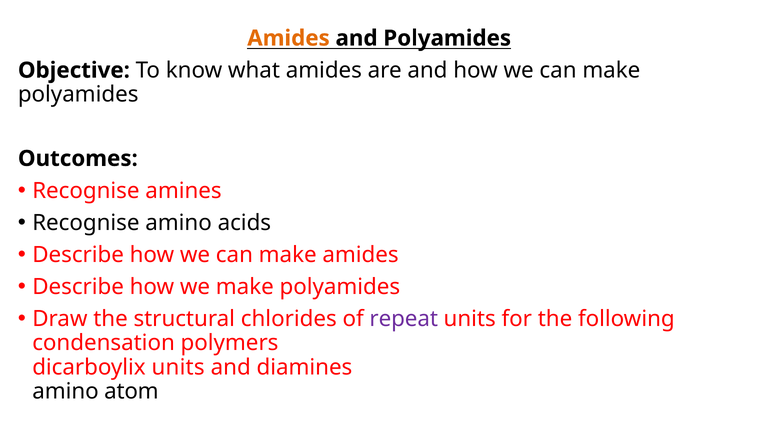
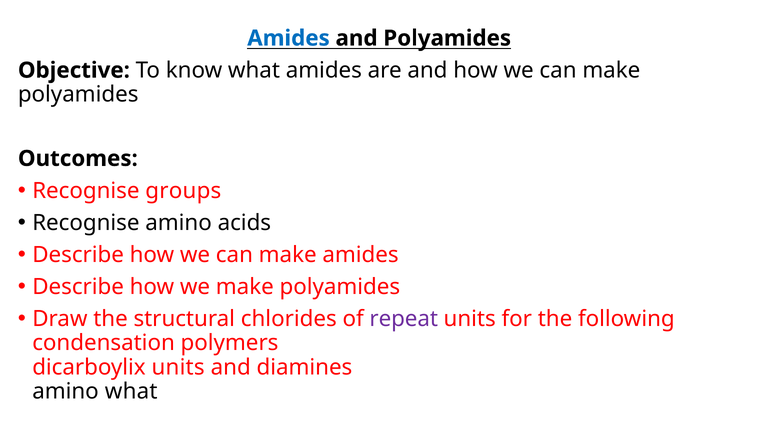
Amides at (289, 38) colour: orange -> blue
amines: amines -> groups
amino atom: atom -> what
